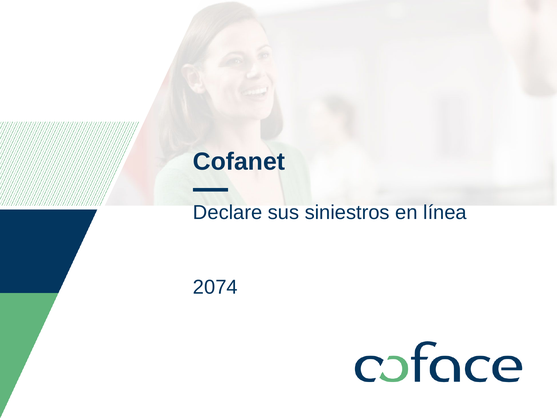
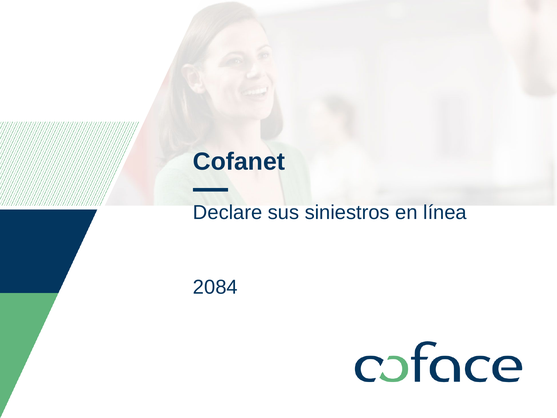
2074: 2074 -> 2084
